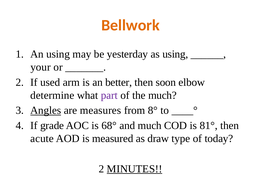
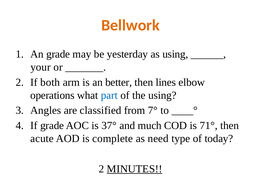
An using: using -> grade
used: used -> both
soon: soon -> lines
determine: determine -> operations
part colour: purple -> blue
the much: much -> using
Angles underline: present -> none
measures: measures -> classified
8°: 8° -> 7°
68°: 68° -> 37°
81°: 81° -> 71°
measured: measured -> complete
draw: draw -> need
